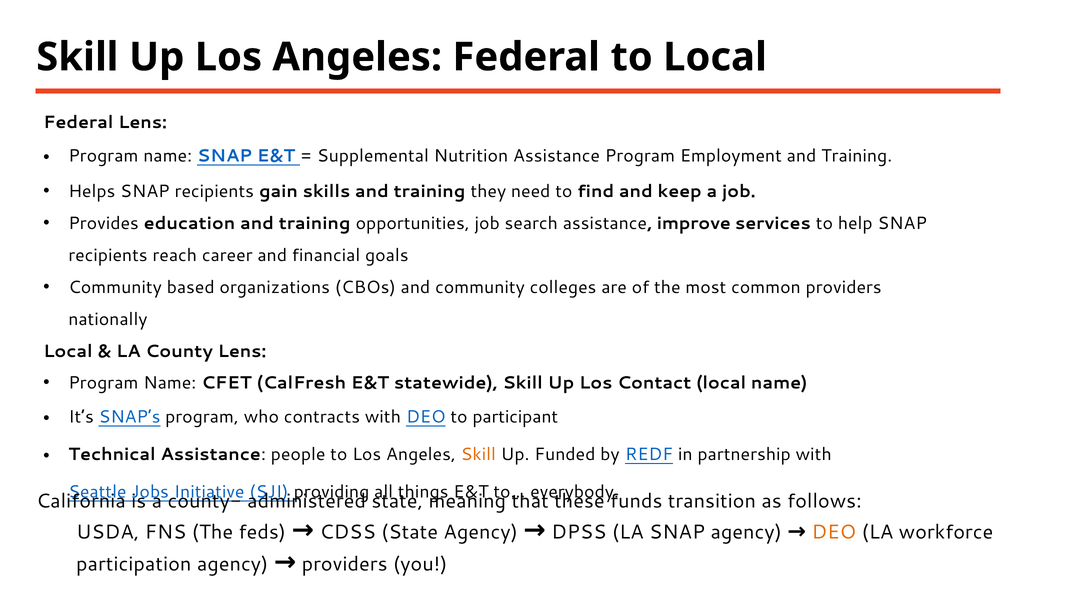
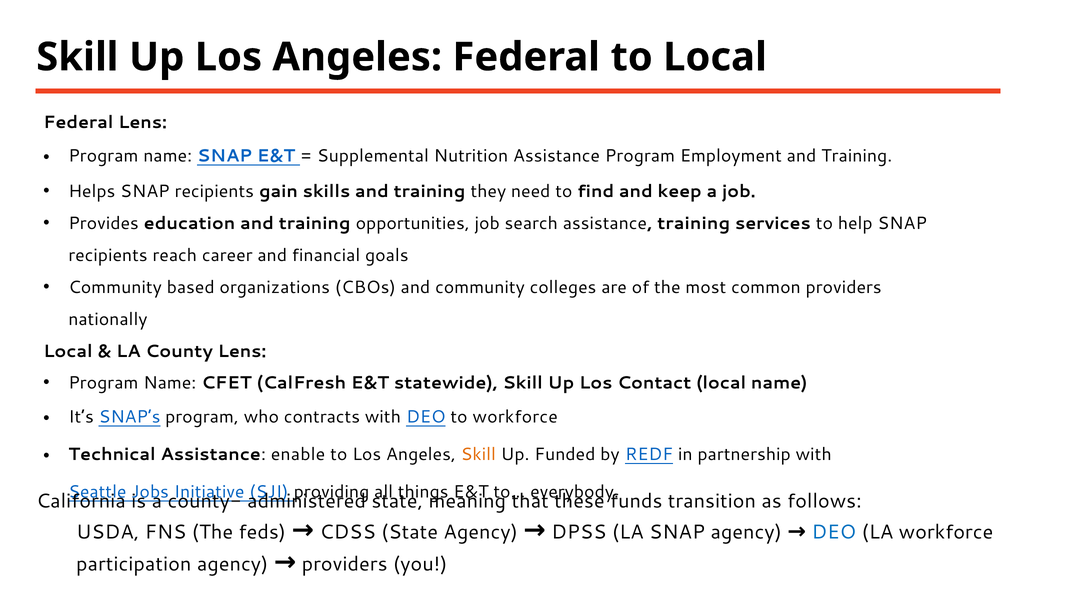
assistance improve: improve -> training
to participant: participant -> workforce
people: people -> enable
DEO at (834, 532) colour: orange -> blue
